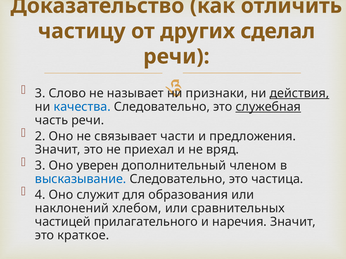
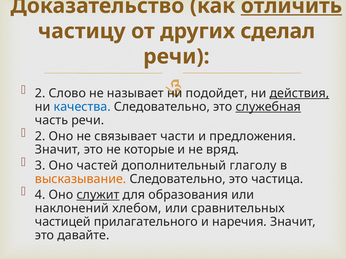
отличить underline: none -> present
3 at (40, 94): 3 -> 2
признаки: признаки -> подойдет
приехал: приехал -> которые
уверен: уверен -> частей
членом: членом -> глаголу
высказывание colour: blue -> orange
служит underline: none -> present
краткое: краткое -> давайте
